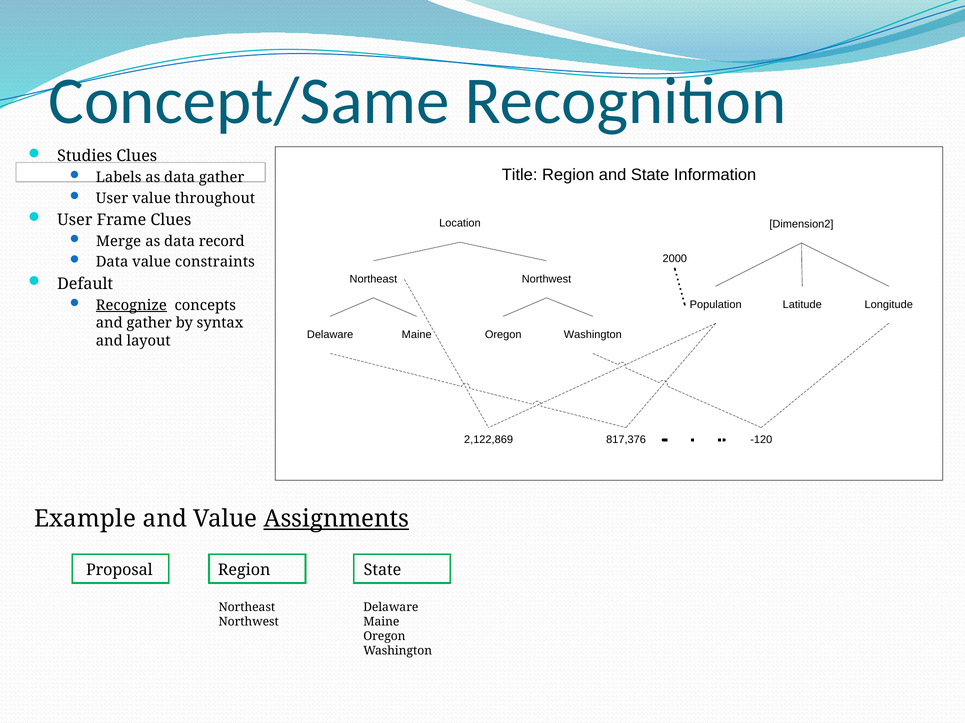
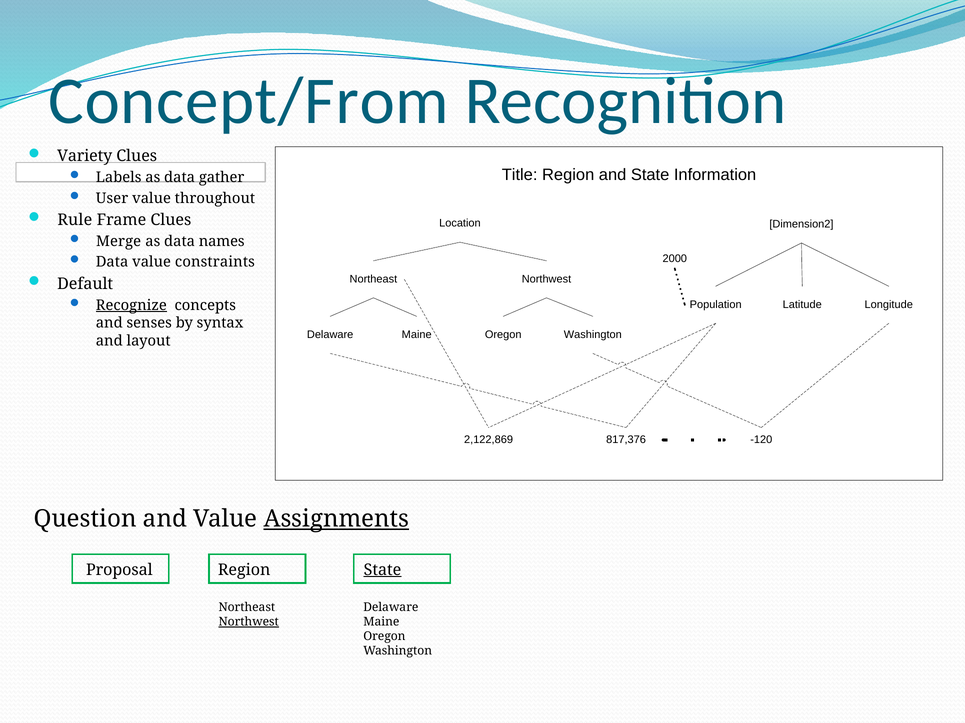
Concept/Same: Concept/Same -> Concept/From
Studies: Studies -> Variety
User at (75, 220): User -> Rule
record: record -> names
and gather: gather -> senses
Example: Example -> Question
State at (382, 570) underline: none -> present
Northwest at (249, 622) underline: none -> present
